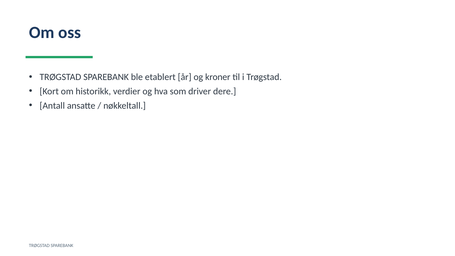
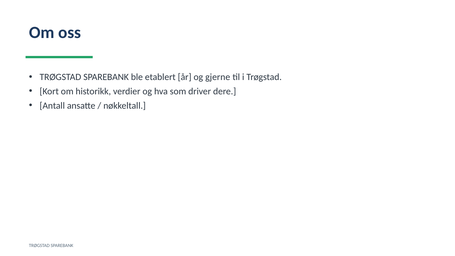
kroner: kroner -> gjerne
